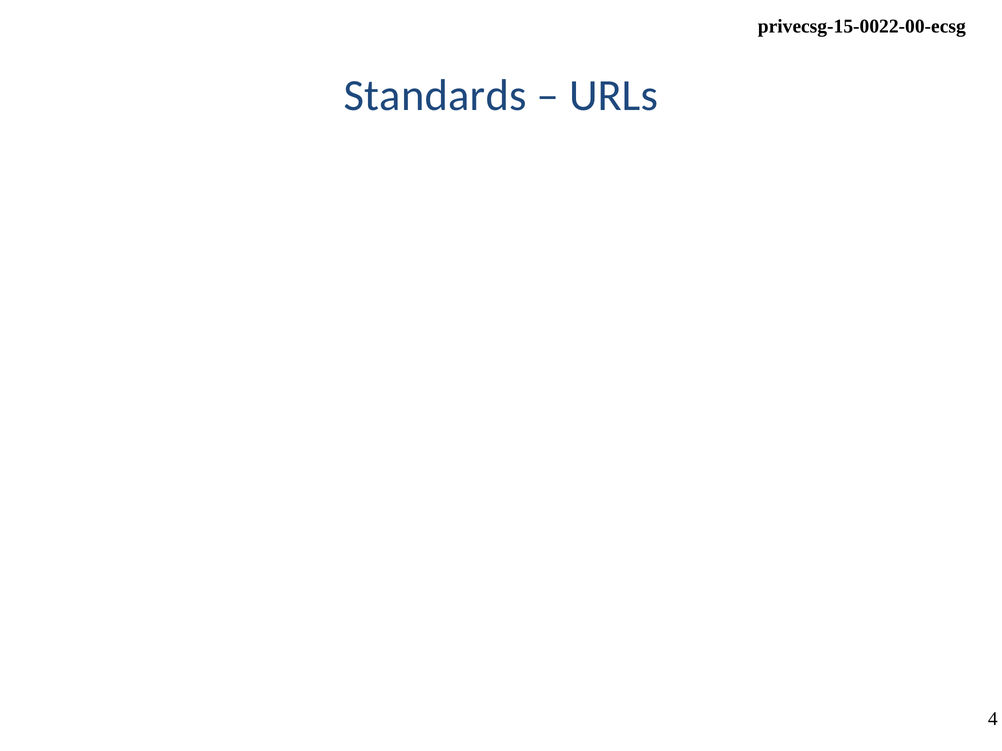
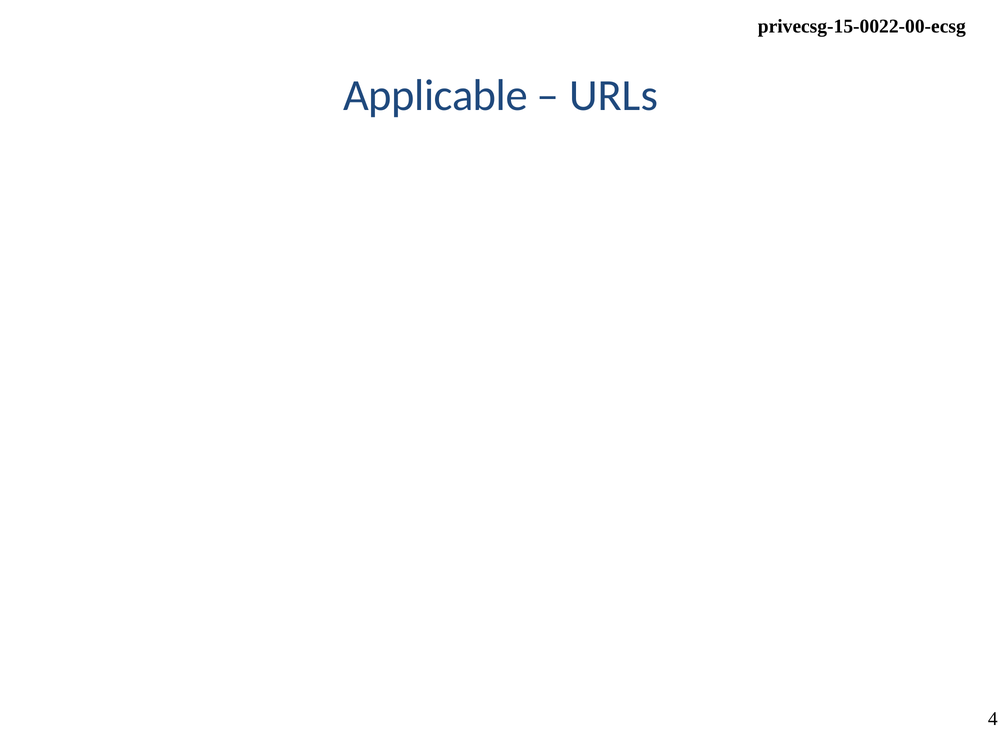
Standards: Standards -> Applicable
